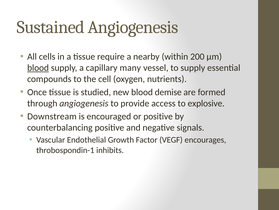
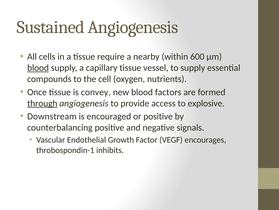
200: 200 -> 600
capillary many: many -> tissue
studied: studied -> convey
demise: demise -> factors
through underline: none -> present
